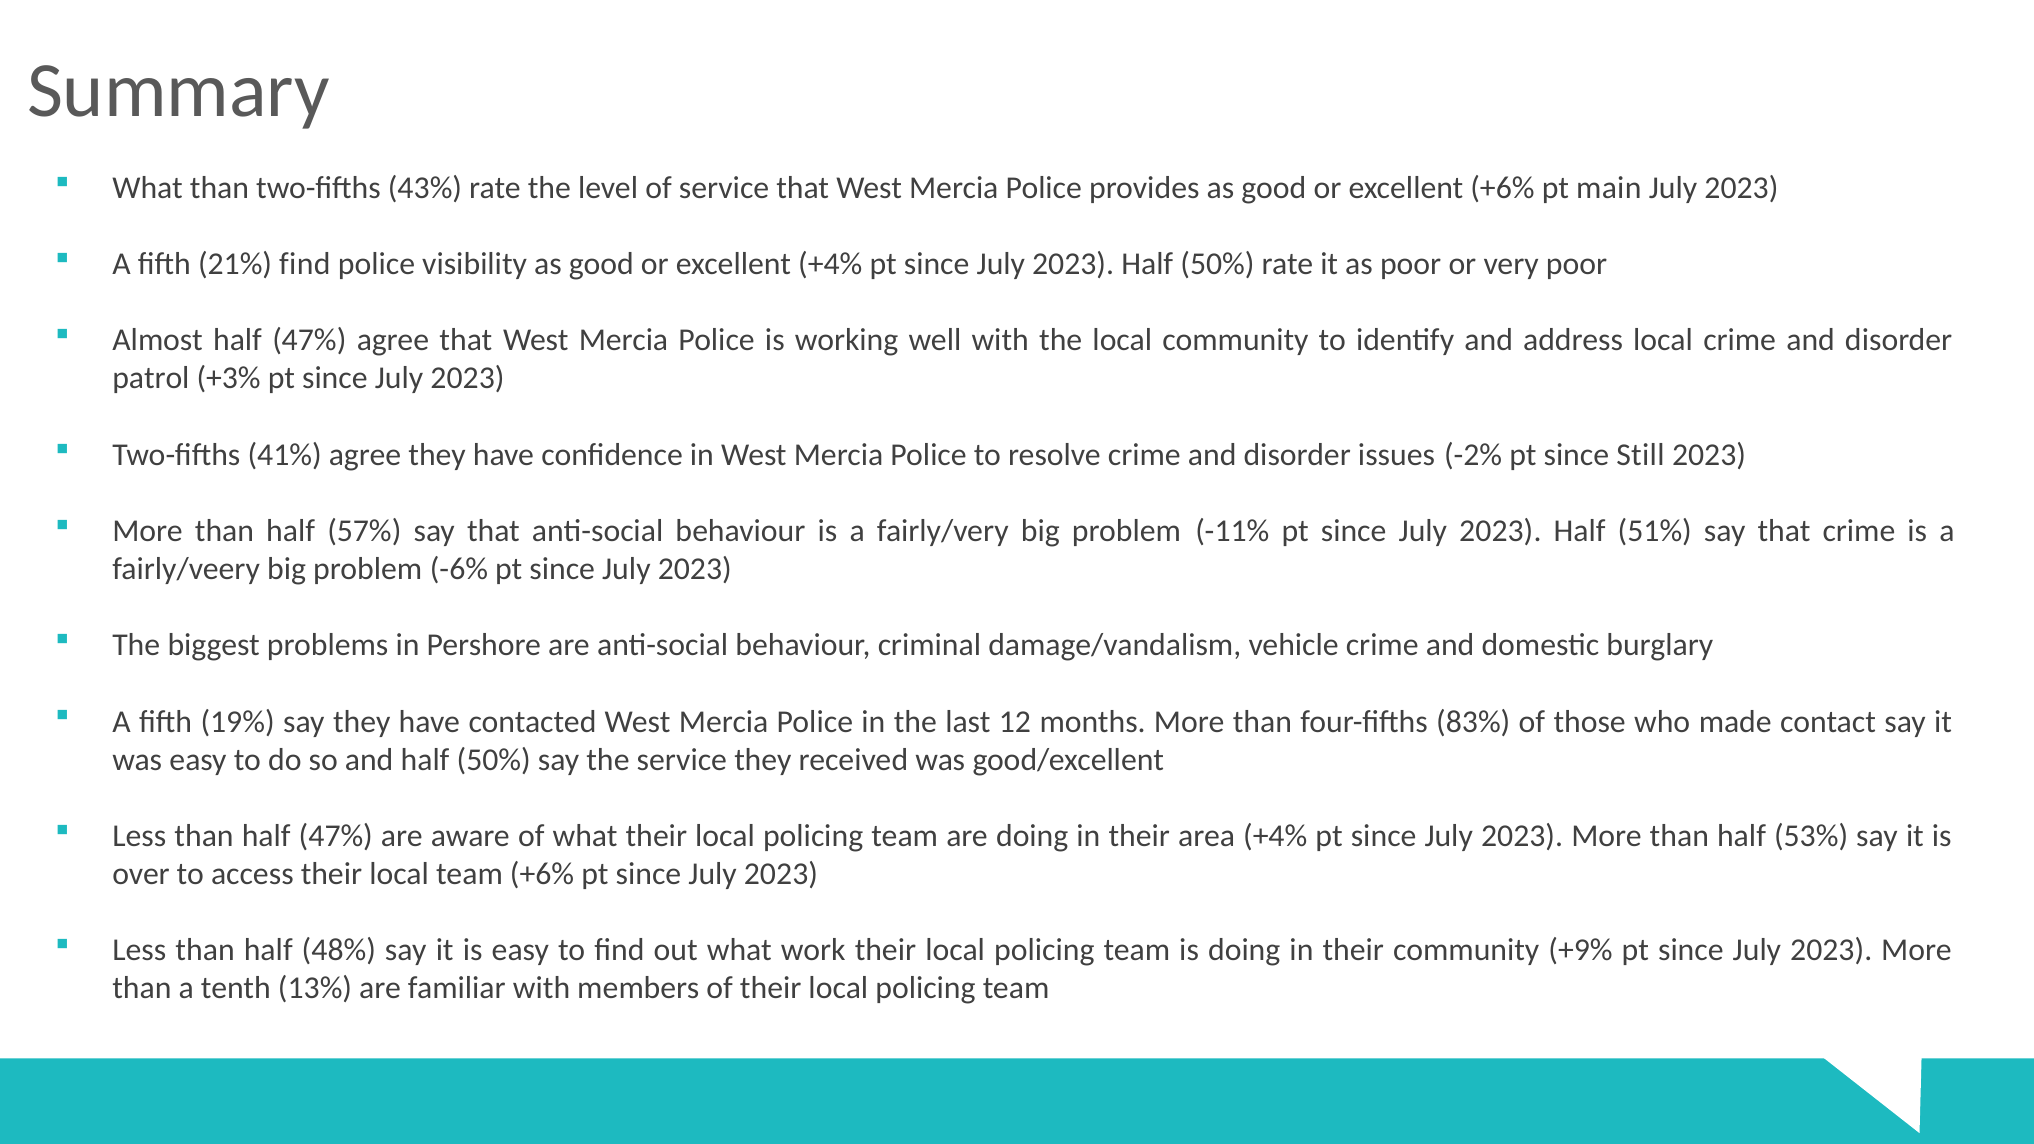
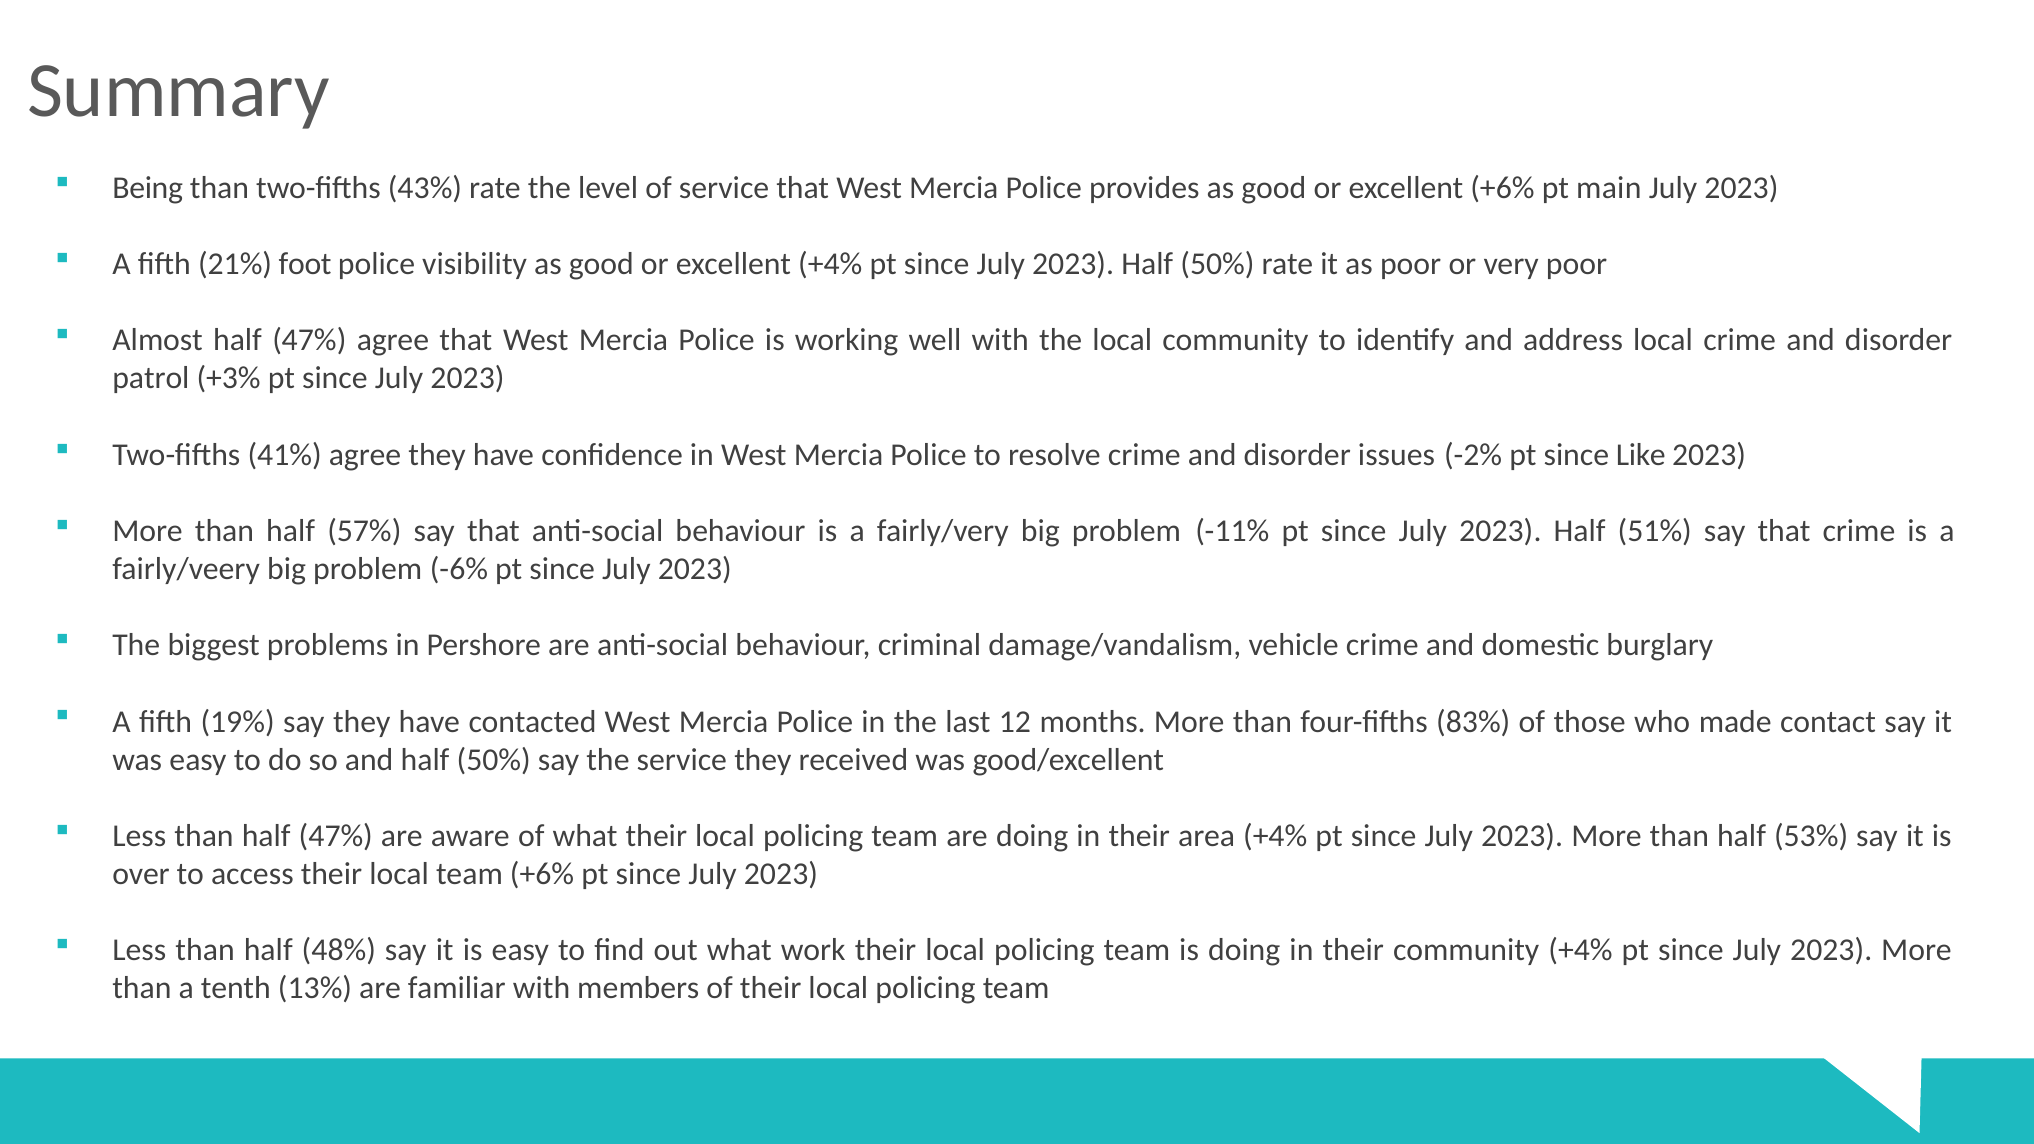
What at (148, 188): What -> Being
21% find: find -> foot
Still: Still -> Like
community +9%: +9% -> +4%
